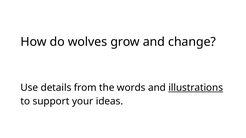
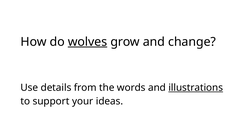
wolves underline: none -> present
